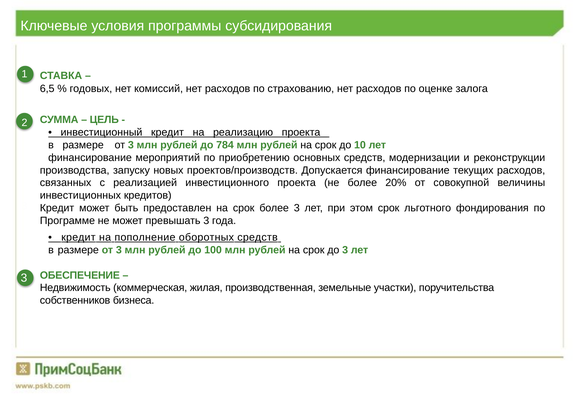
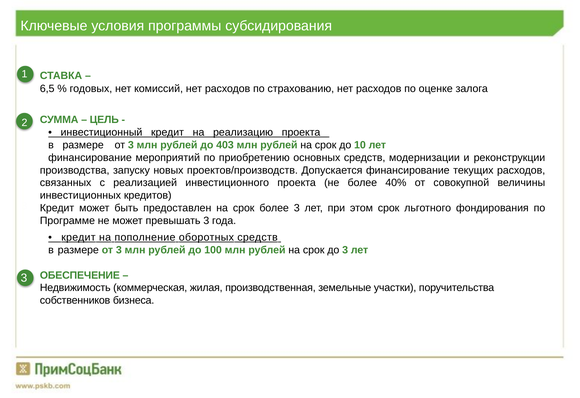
784: 784 -> 403
20%: 20% -> 40%
